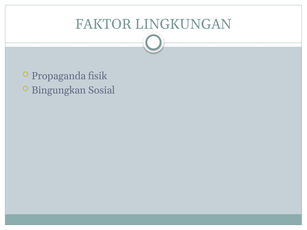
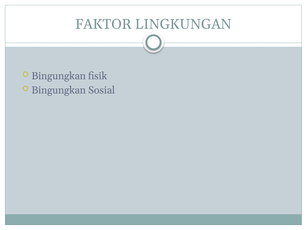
Propaganda at (59, 76): Propaganda -> Bingungkan
